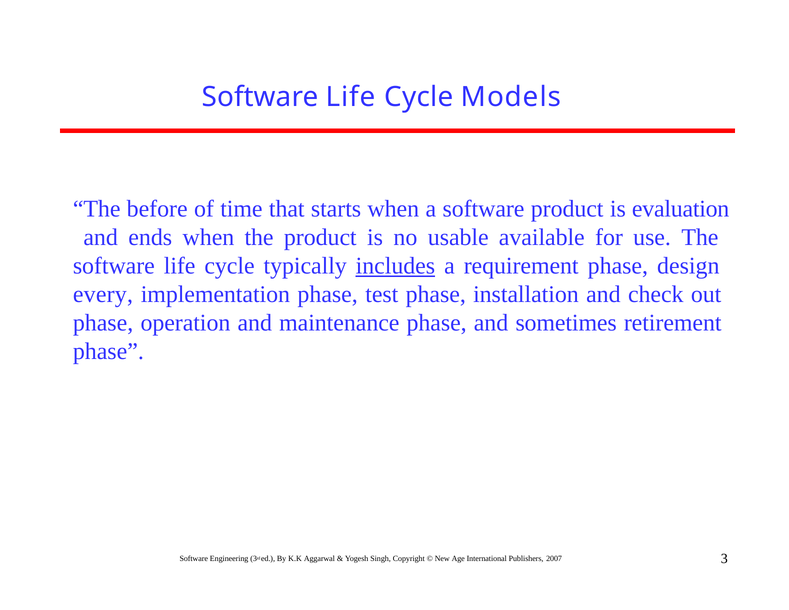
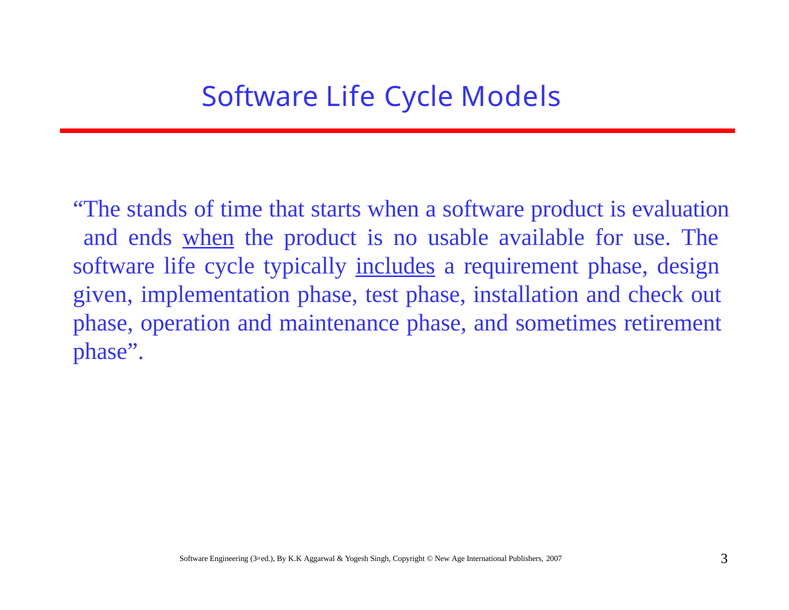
before: before -> stands
when at (208, 237) underline: none -> present
every: every -> given
